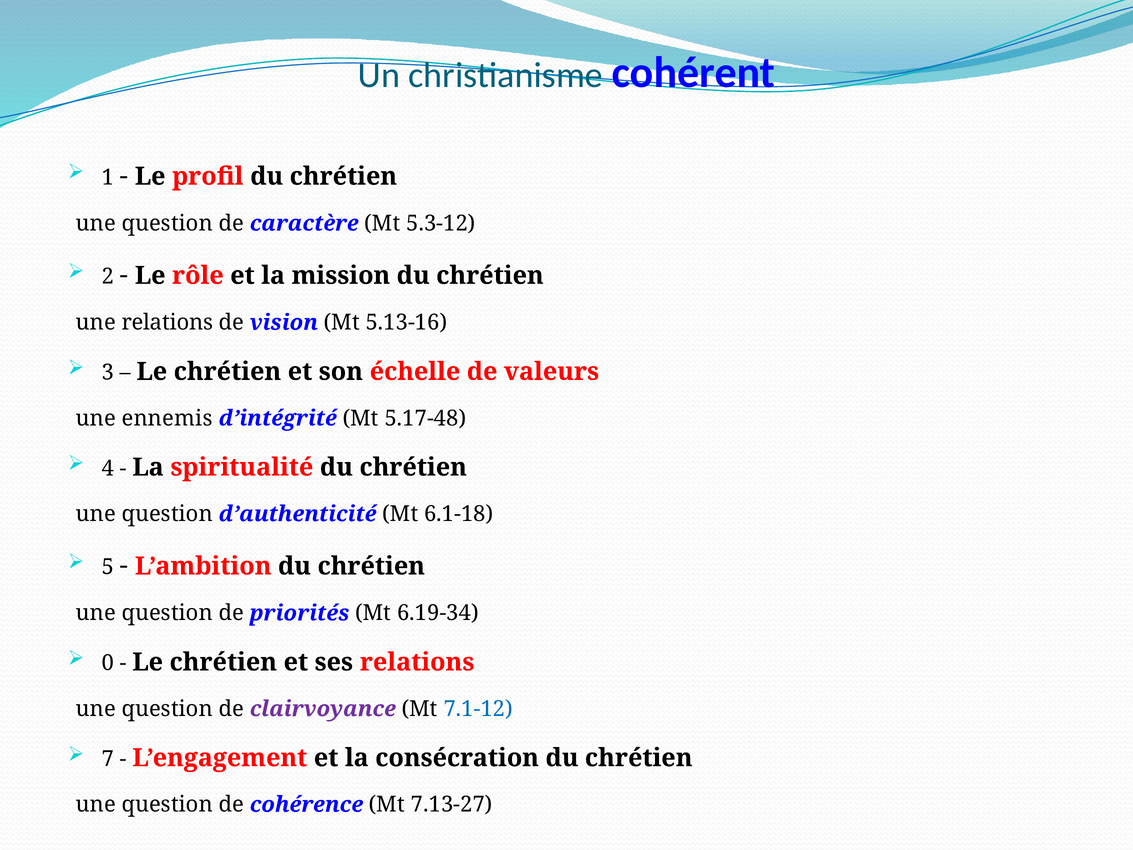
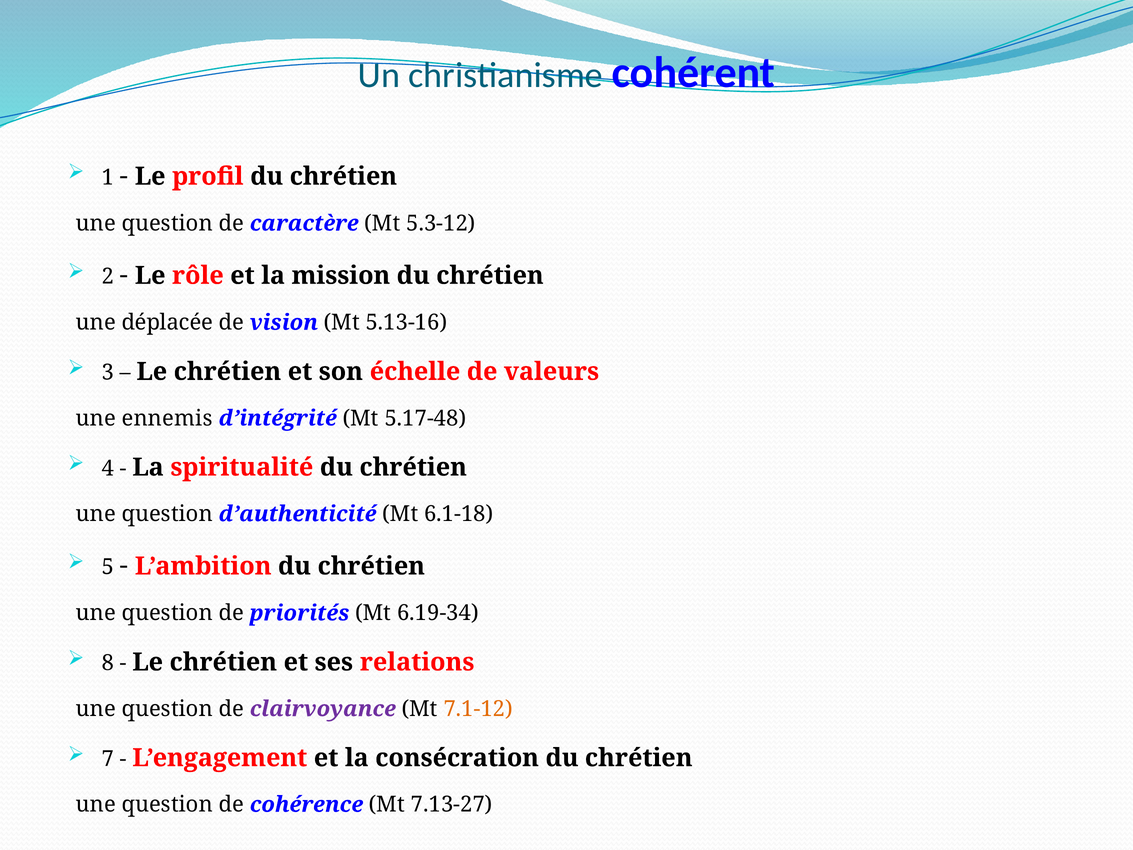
une relations: relations -> déplacée
0: 0 -> 8
7.1-12 colour: blue -> orange
